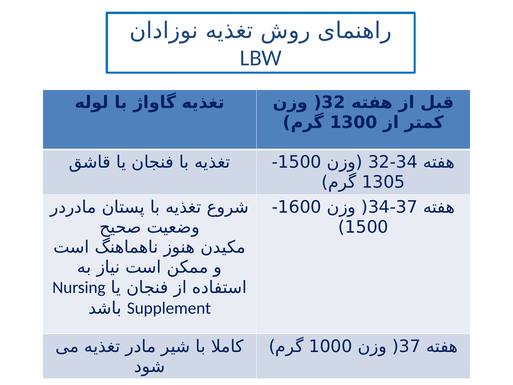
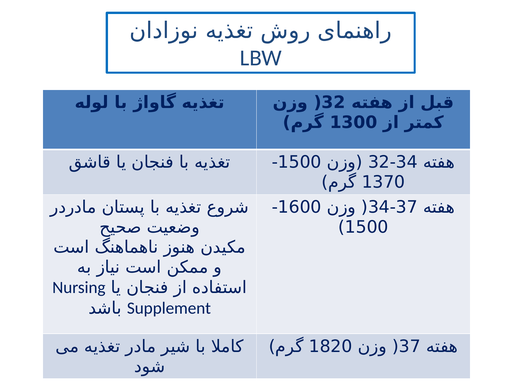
1305: 1305 -> 1370
1000: 1000 -> 1820
